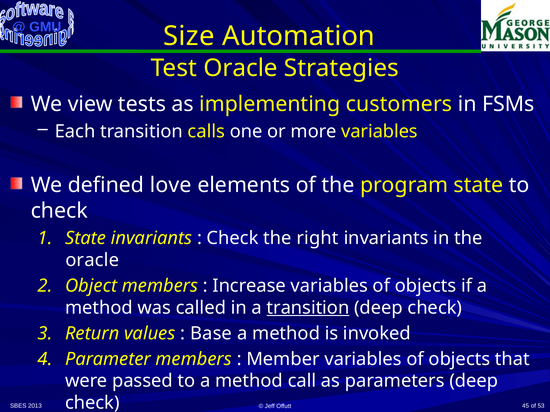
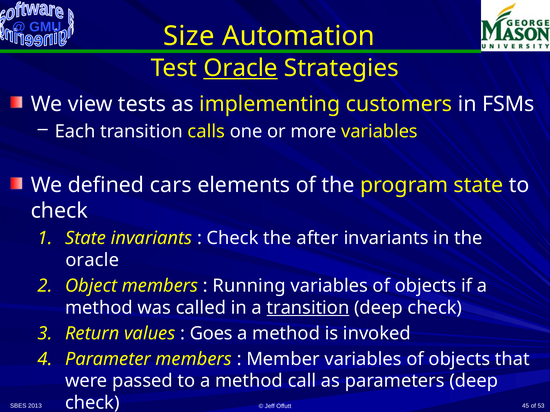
Oracle at (241, 68) underline: none -> present
love: love -> cars
right: right -> after
Increase: Increase -> Running
Base: Base -> Goes
